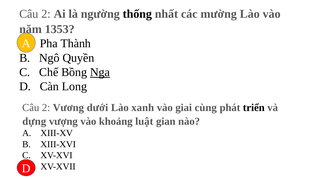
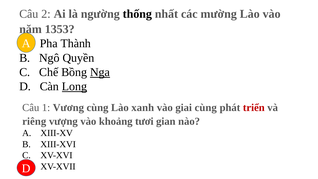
Long underline: none -> present
2 at (46, 108): 2 -> 1
Vương dưới: dưới -> cùng
triển colour: black -> red
dựng: dựng -> riêng
luật: luật -> tươi
